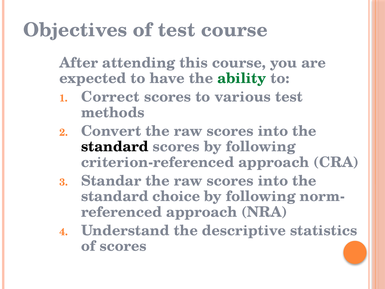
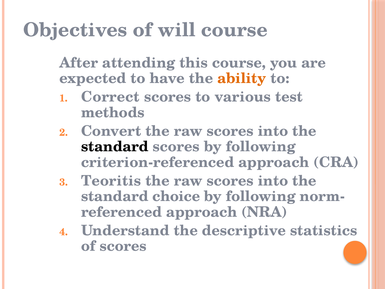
of test: test -> will
ability colour: green -> orange
Standar: Standar -> Teoritis
